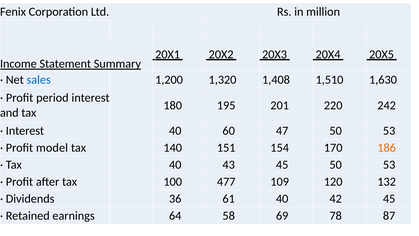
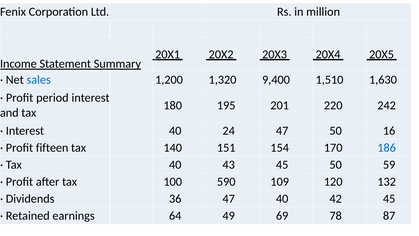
1,408: 1,408 -> 9,400
60: 60 -> 24
47 50 53: 53 -> 16
model: model -> fifteen
186 colour: orange -> blue
45 50 53: 53 -> 59
477: 477 -> 590
36 61: 61 -> 47
58: 58 -> 49
